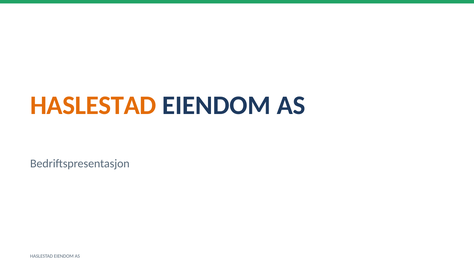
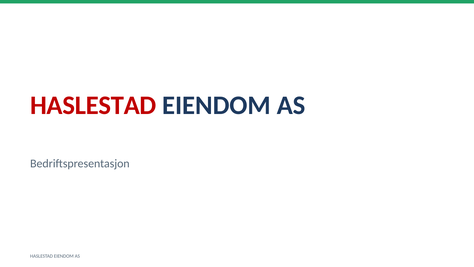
HASLESTAD at (93, 105) colour: orange -> red
